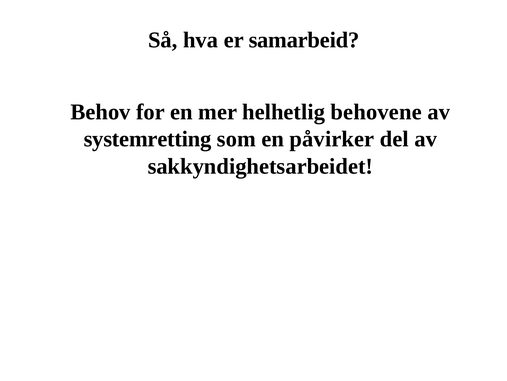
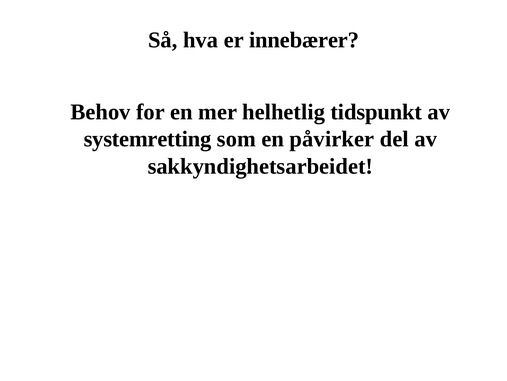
samarbeid: samarbeid -> innebærer
behovene: behovene -> tidspunkt
